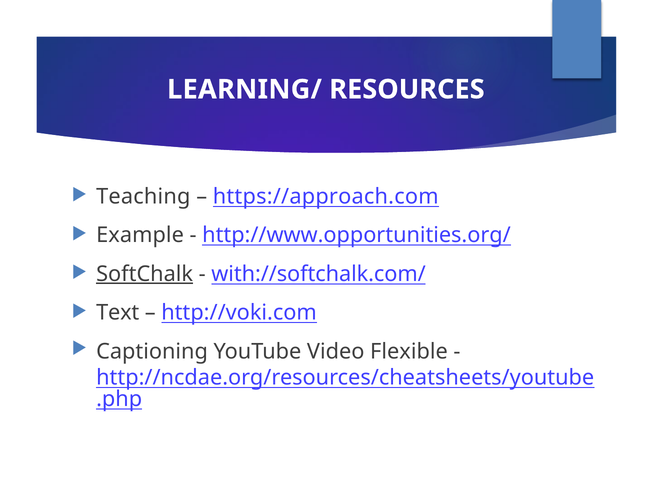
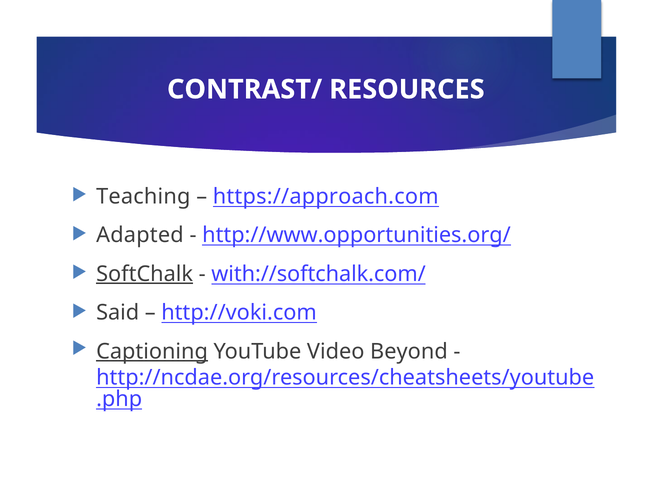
LEARNING/: LEARNING/ -> CONTRAST/
Example: Example -> Adapted
Text: Text -> Said
Captioning underline: none -> present
Flexible: Flexible -> Beyond
